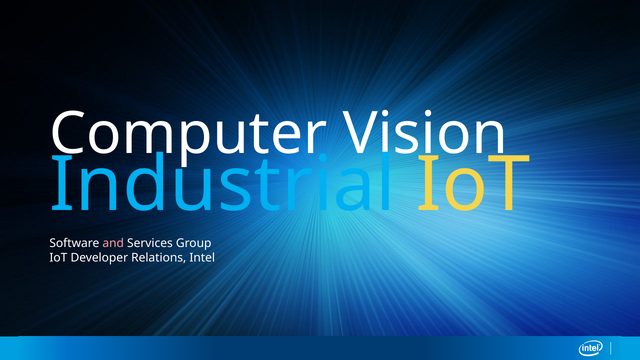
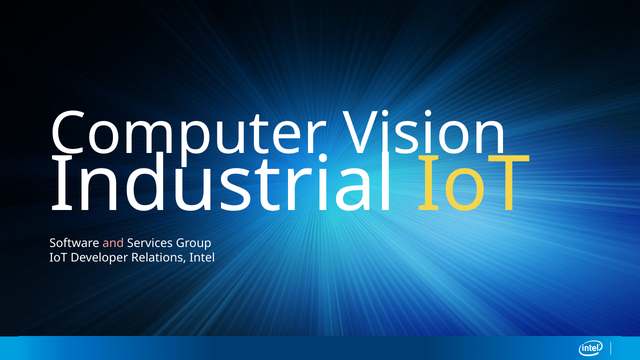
Industrial colour: light blue -> white
